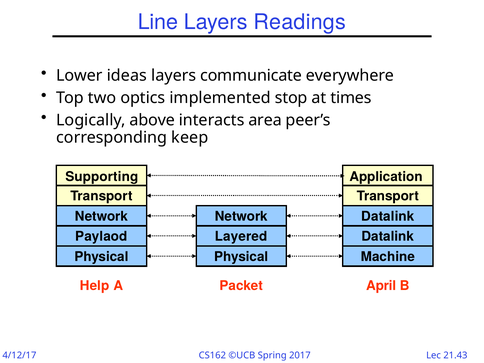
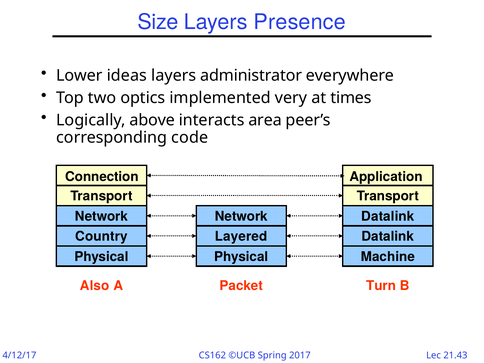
Line: Line -> Size
Readings: Readings -> Presence
communicate: communicate -> administrator
stop: stop -> very
keep: keep -> code
Supporting: Supporting -> Connection
Paylaod: Paylaod -> Country
Help: Help -> Also
April: April -> Turn
